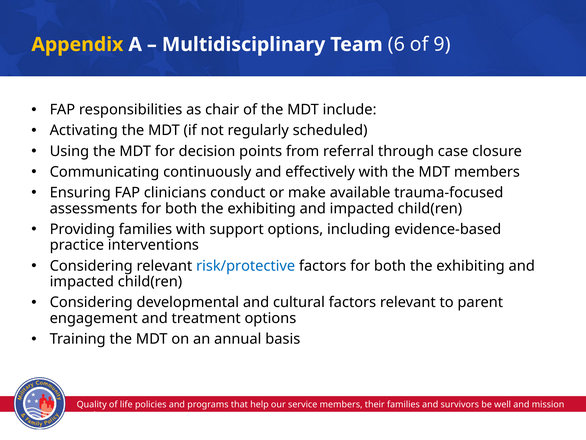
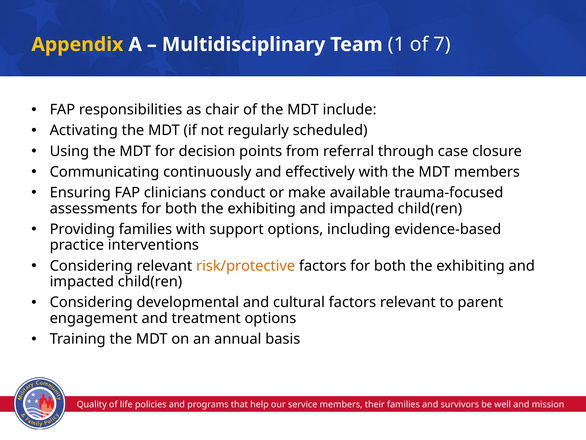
6: 6 -> 1
9: 9 -> 7
risk/protective colour: blue -> orange
